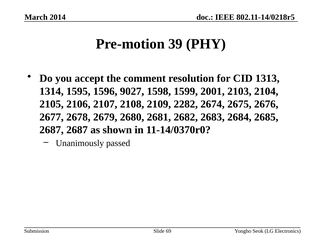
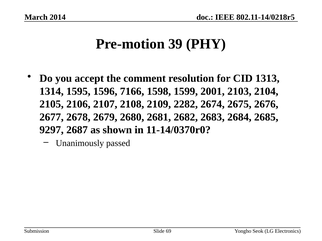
9027: 9027 -> 7166
2687 at (52, 130): 2687 -> 9297
